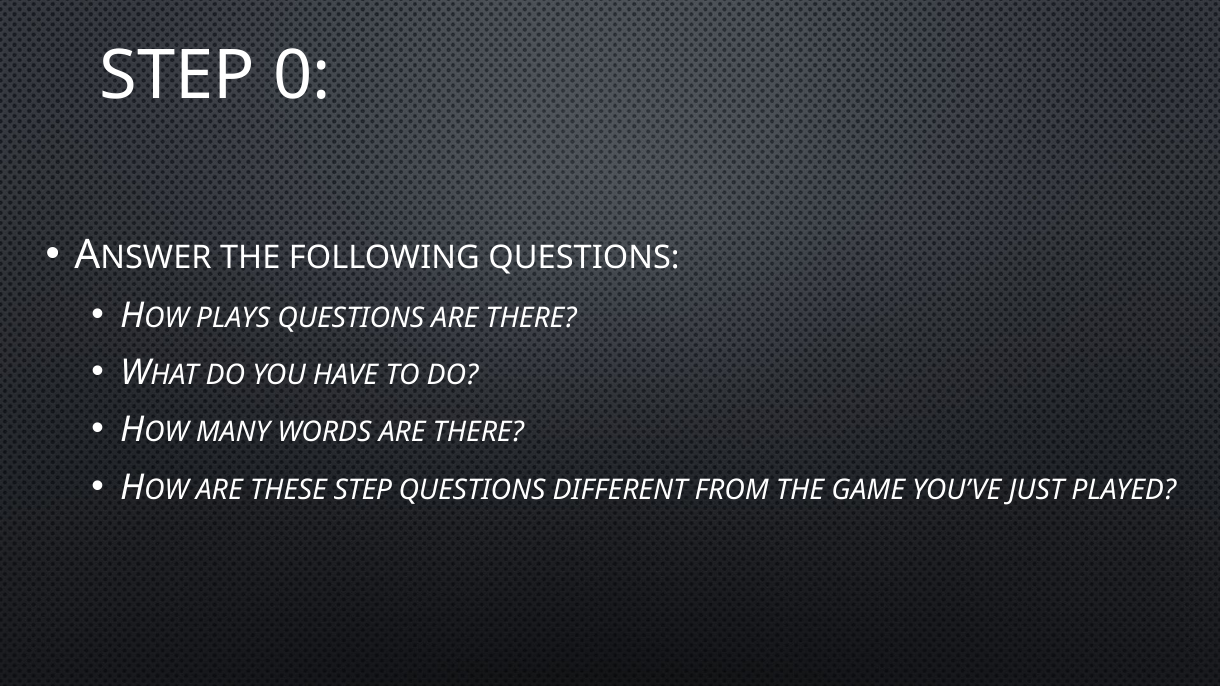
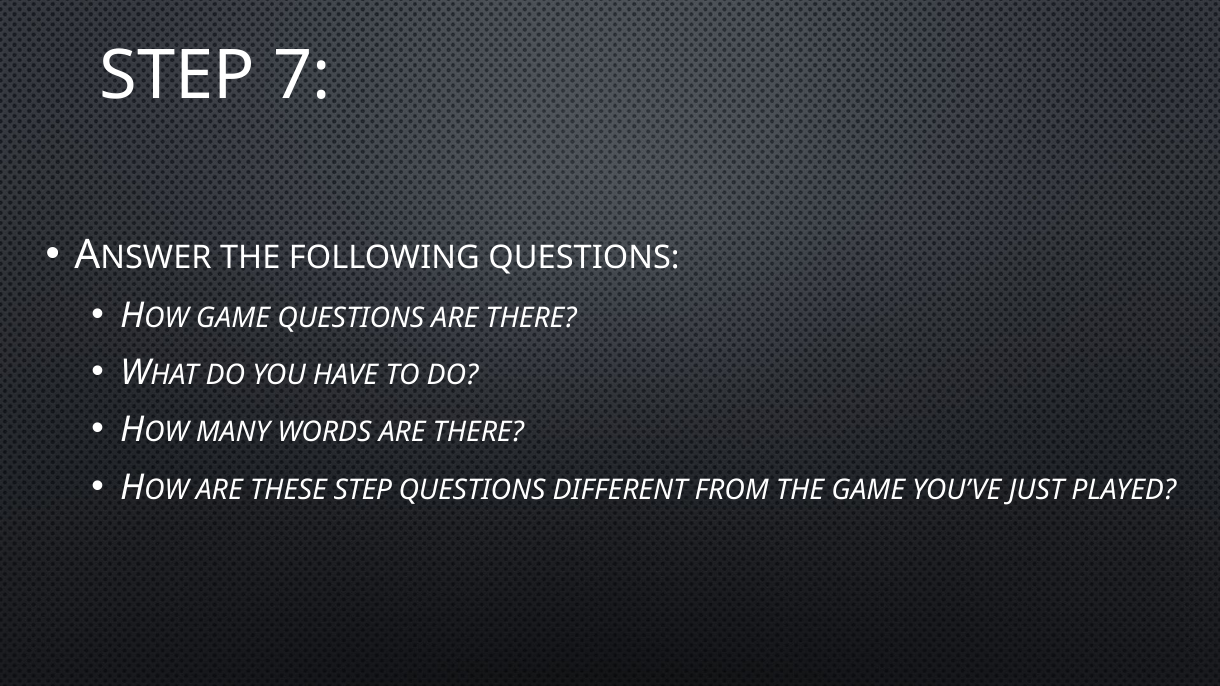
0: 0 -> 7
PLAYS at (233, 318): PLAYS -> GAME
